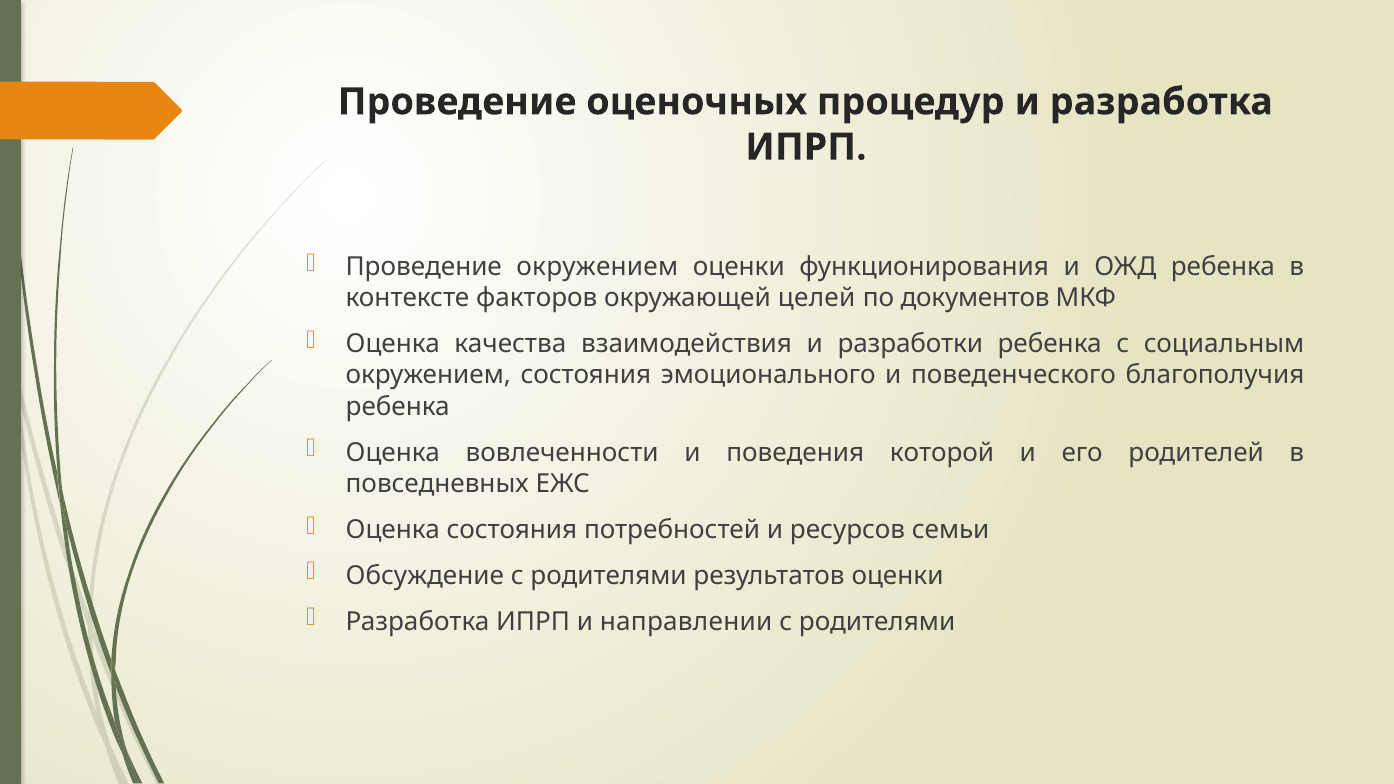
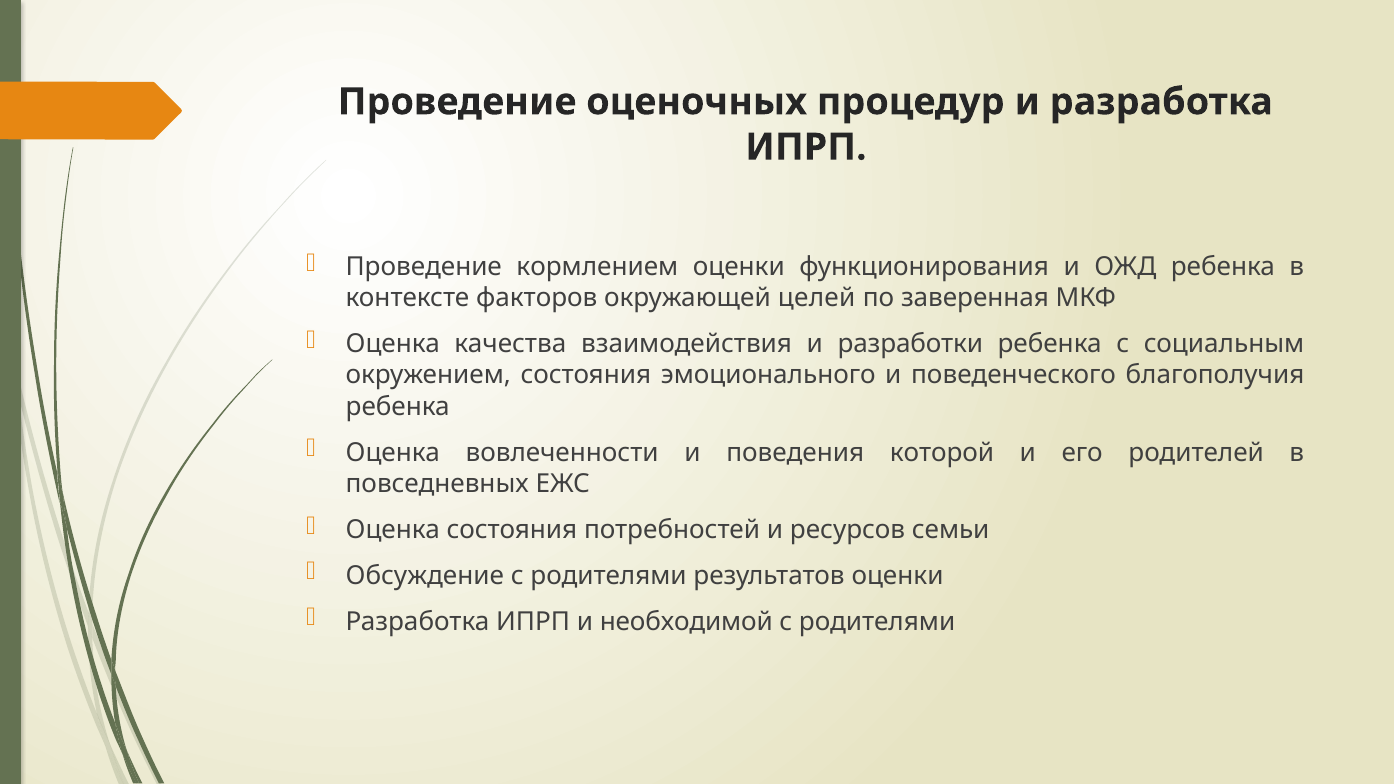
Проведение окружением: окружением -> кормлением
документов: документов -> заверенная
направлении: направлении -> необходимой
